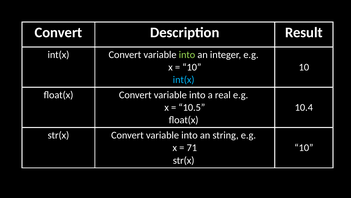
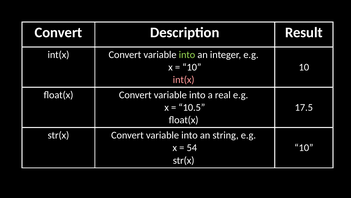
int(x at (184, 80) colour: light blue -> pink
10.4: 10.4 -> 17.5
71: 71 -> 54
